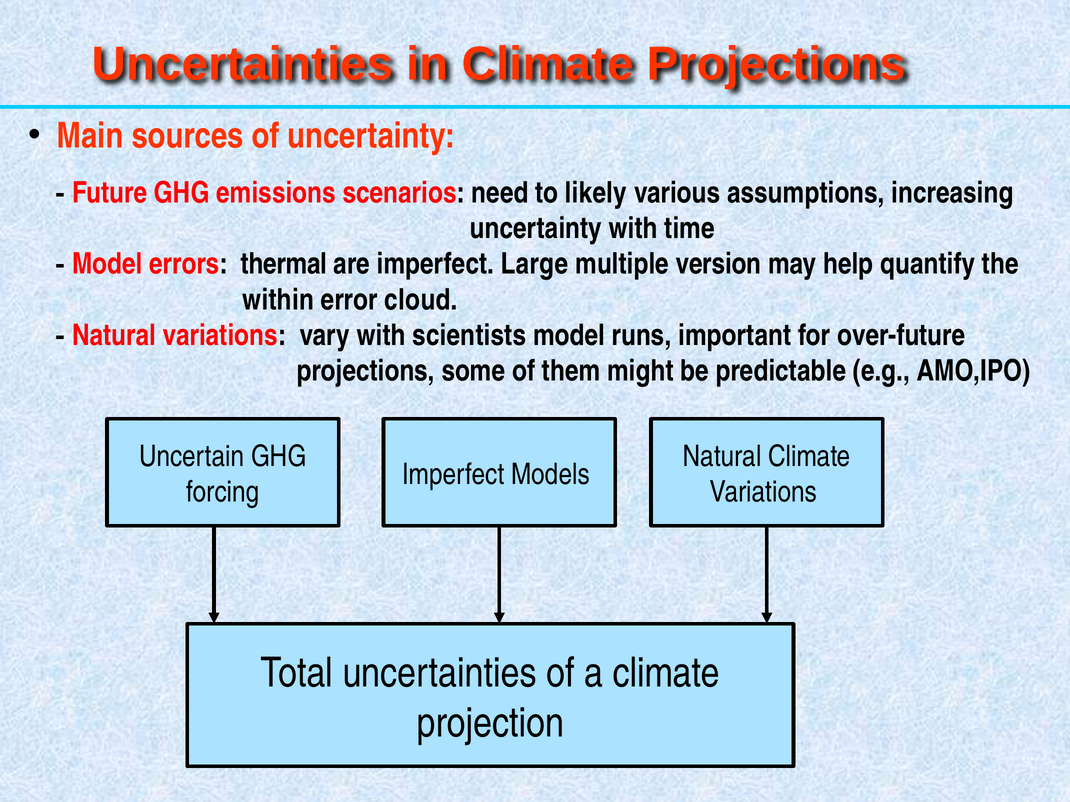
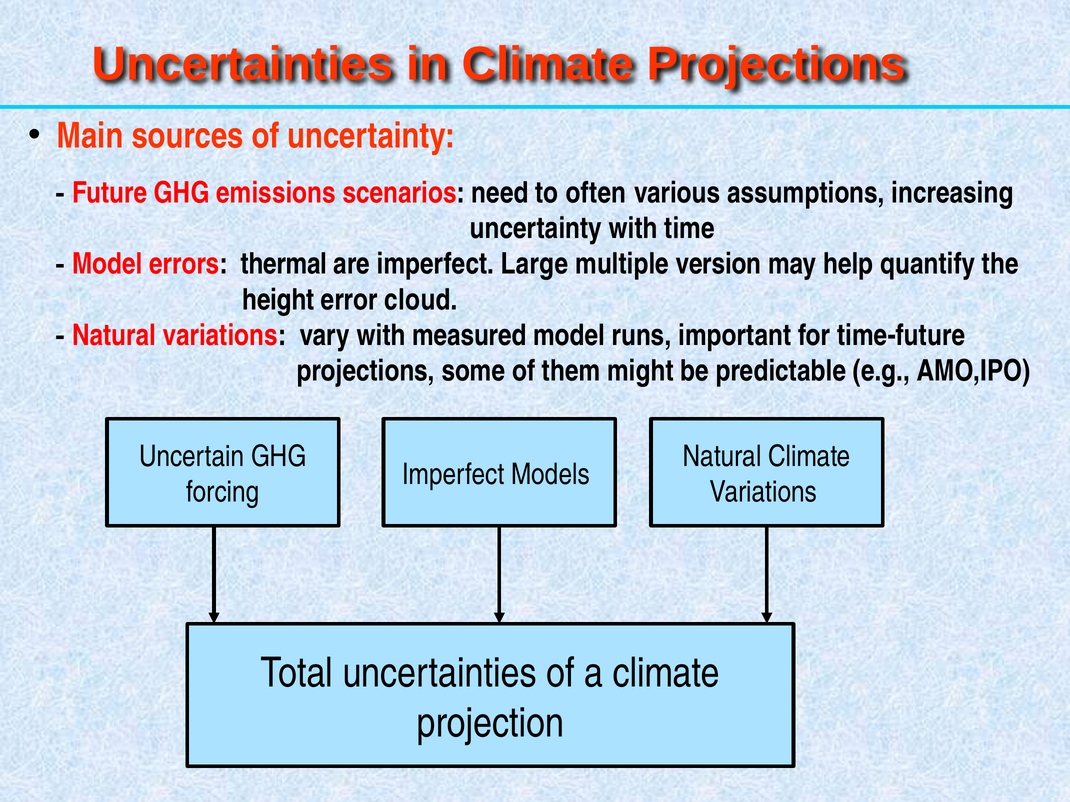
likely: likely -> often
within: within -> height
scientists: scientists -> measured
over-future: over-future -> time-future
